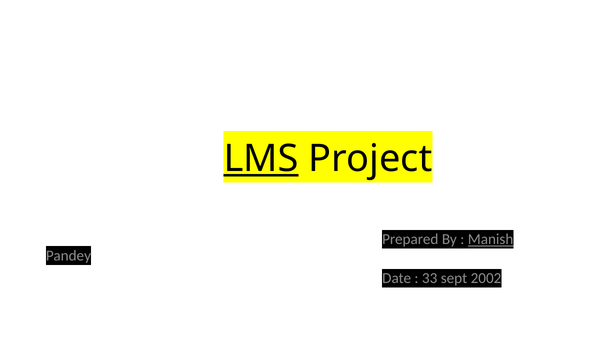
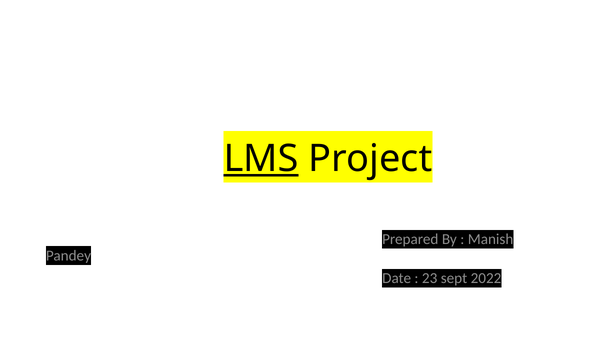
Manish underline: present -> none
33: 33 -> 23
2002: 2002 -> 2022
